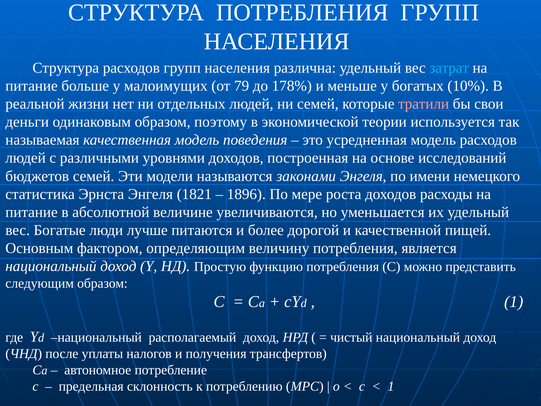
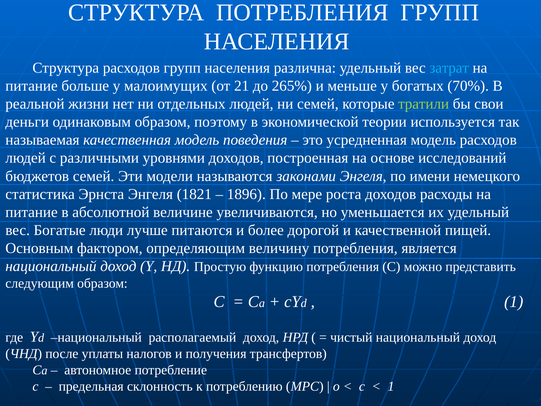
79: 79 -> 21
178%: 178% -> 265%
10%: 10% -> 70%
тратили colour: pink -> light green
